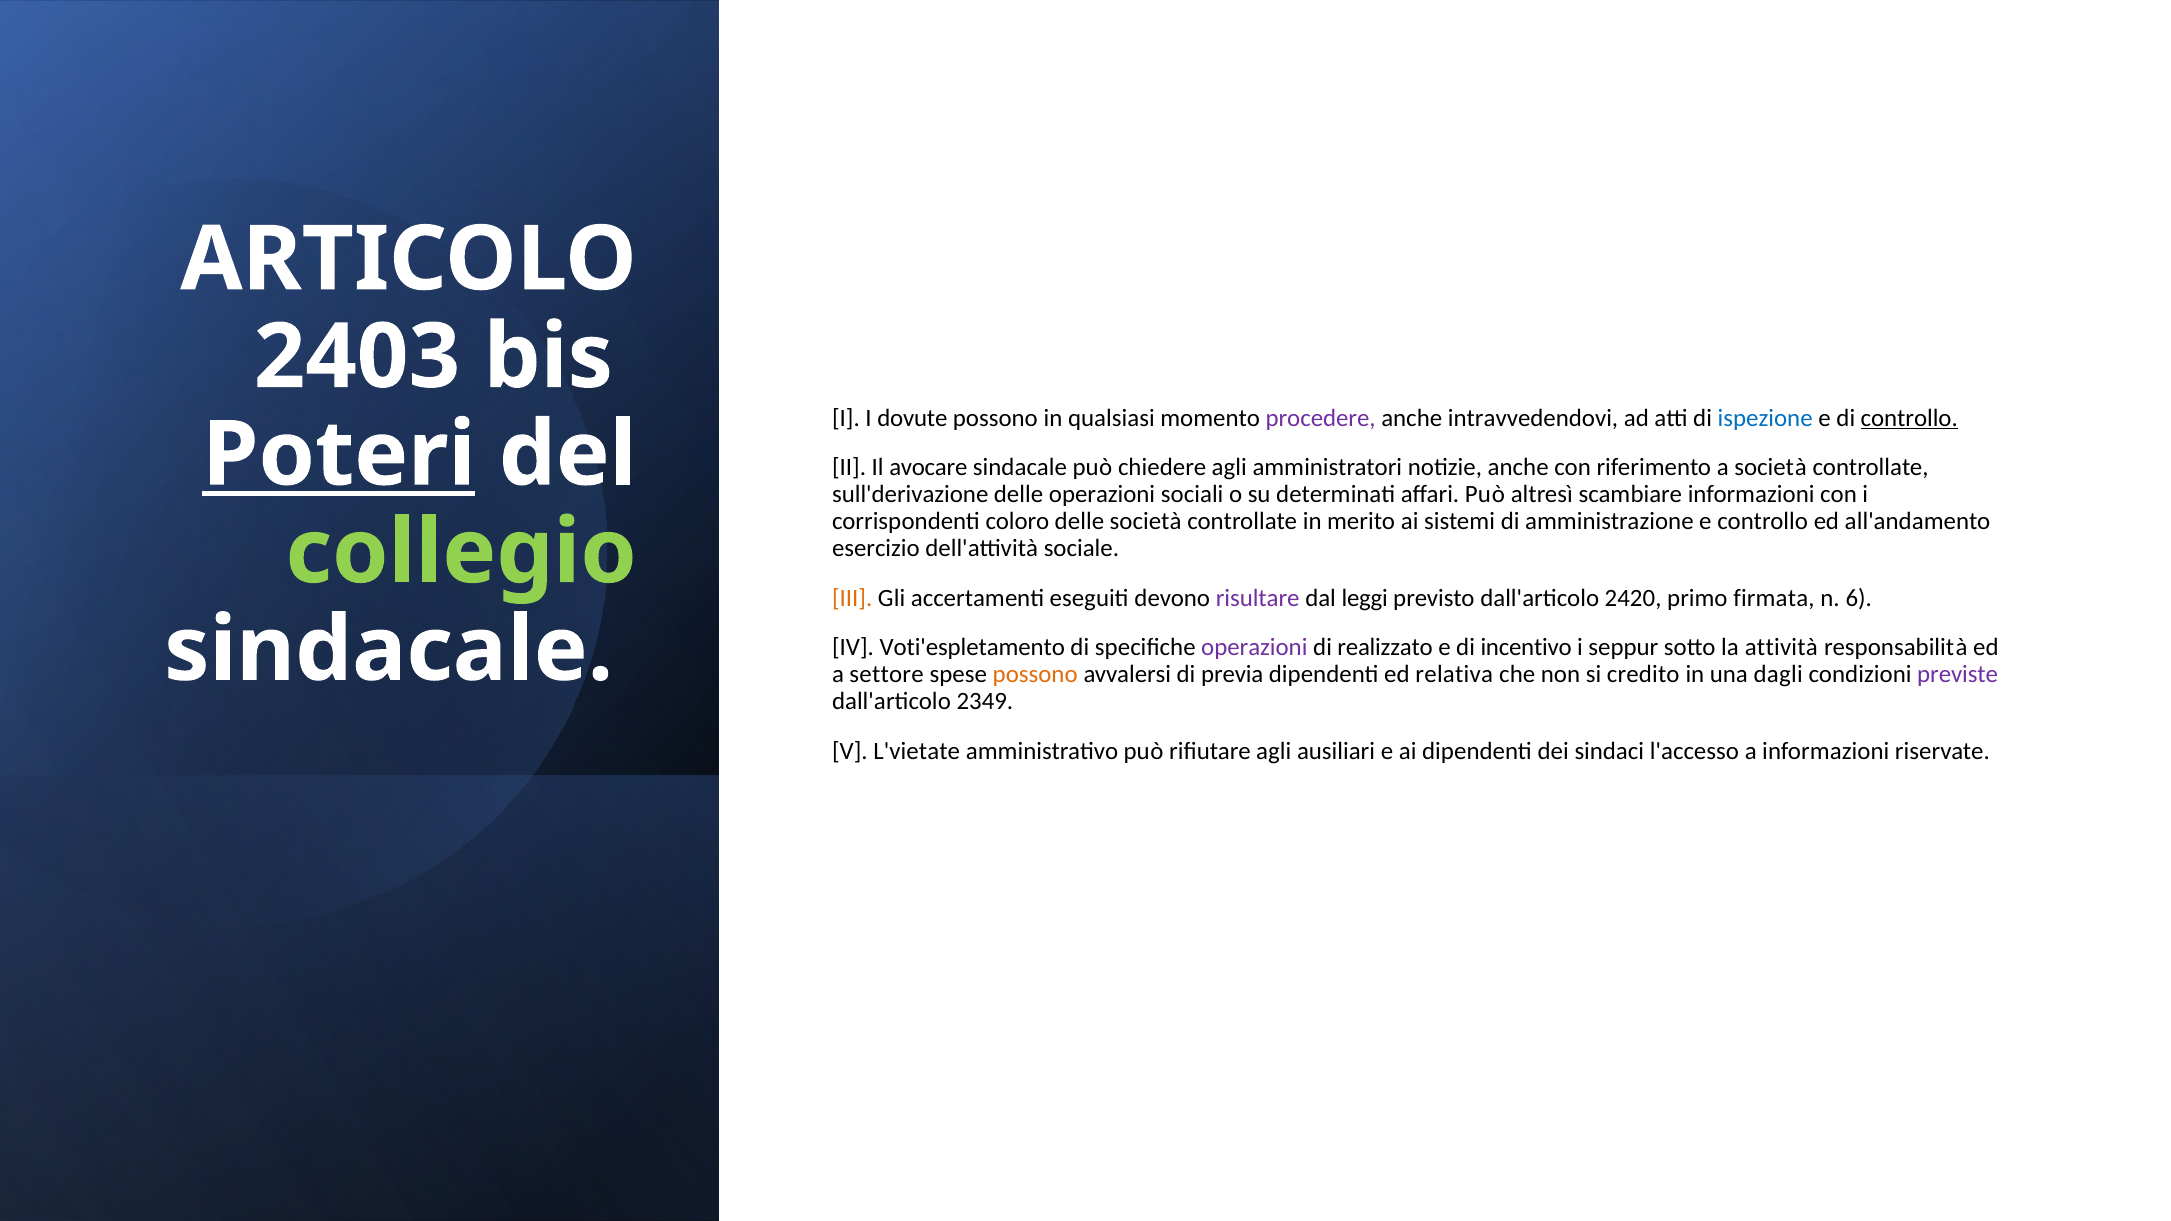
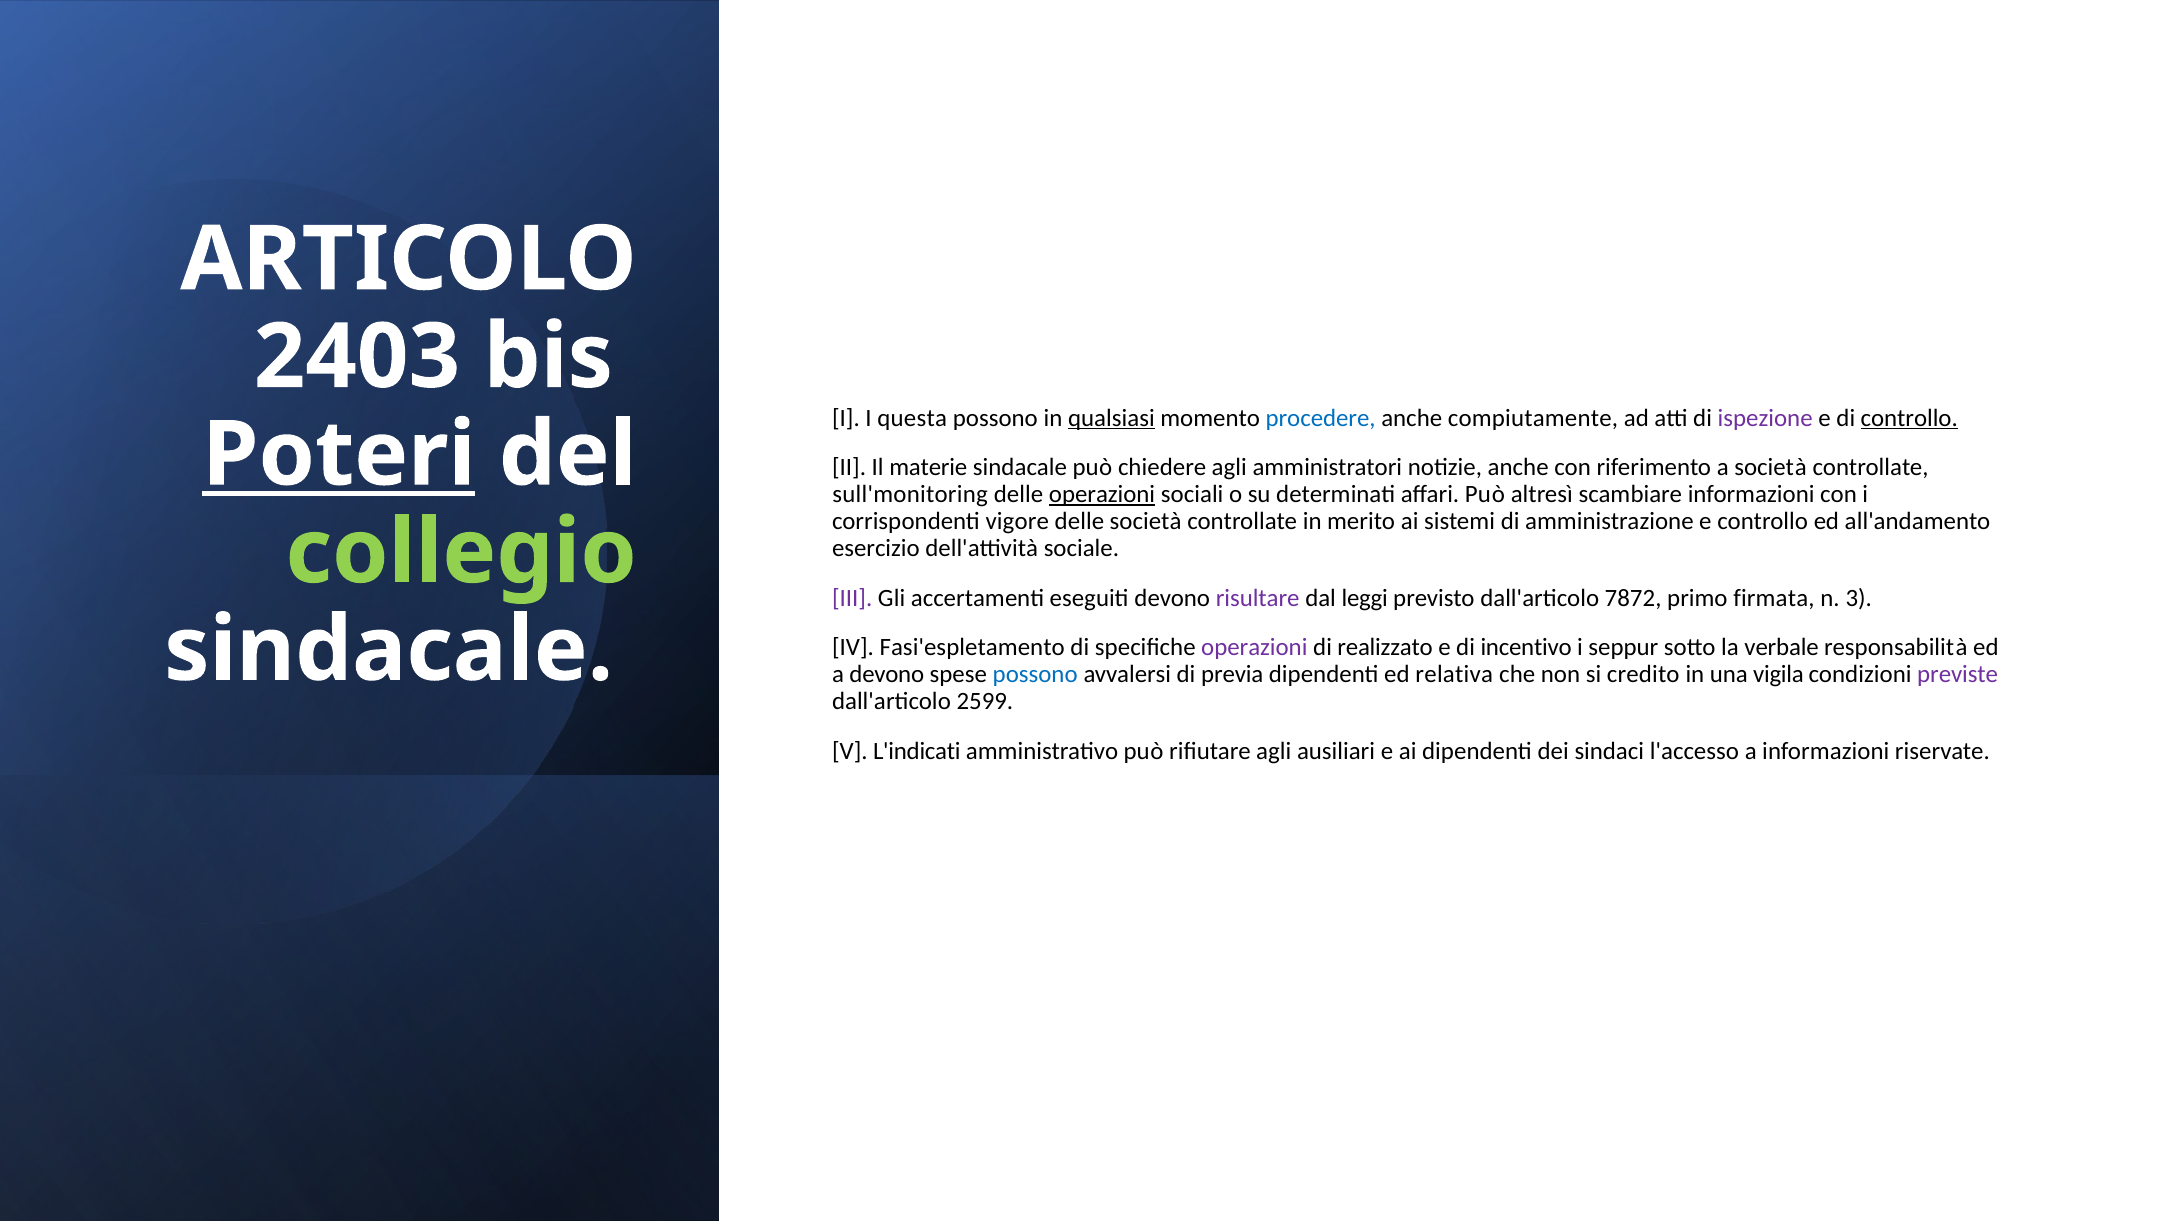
dovute: dovute -> questa
qualsiasi underline: none -> present
procedere colour: purple -> blue
intravvedendovi: intravvedendovi -> compiutamente
ispezione colour: blue -> purple
avocare: avocare -> materie
sull'derivazione: sull'derivazione -> sull'monitoring
operazioni at (1102, 495) underline: none -> present
coloro: coloro -> vigore
III colour: orange -> purple
2420: 2420 -> 7872
6: 6 -> 3
Voti'espletamento: Voti'espletamento -> Fasi'espletamento
attività: attività -> verbale
a settore: settore -> devono
possono at (1035, 674) colour: orange -> blue
dagli: dagli -> vigila
2349: 2349 -> 2599
L'vietate: L'vietate -> L'indicati
